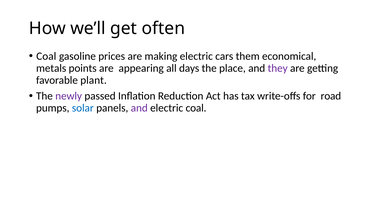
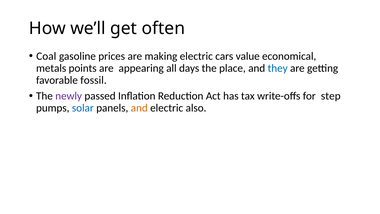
them: them -> value
they colour: purple -> blue
plant: plant -> fossil
road: road -> step
and at (139, 108) colour: purple -> orange
electric coal: coal -> also
